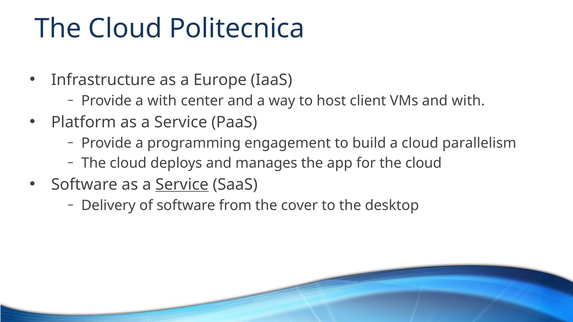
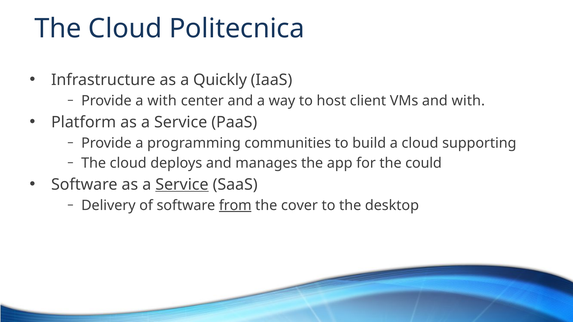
Europe: Europe -> Quickly
engagement: engagement -> communities
parallelism: parallelism -> supporting
for the cloud: cloud -> could
from underline: none -> present
